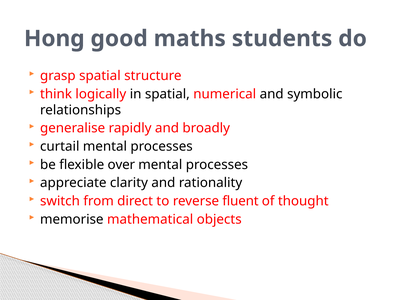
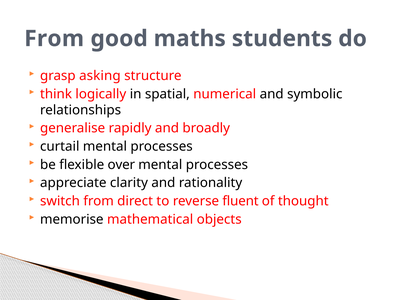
Hong at (54, 39): Hong -> From
grasp spatial: spatial -> asking
